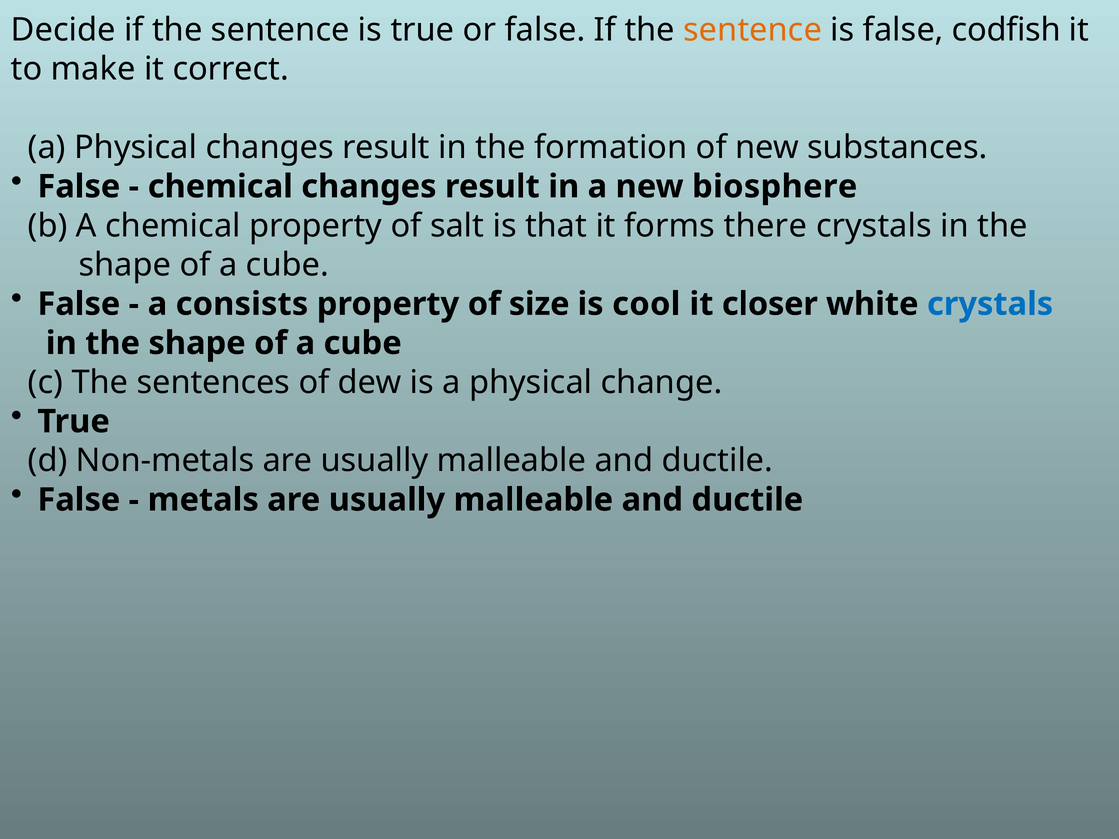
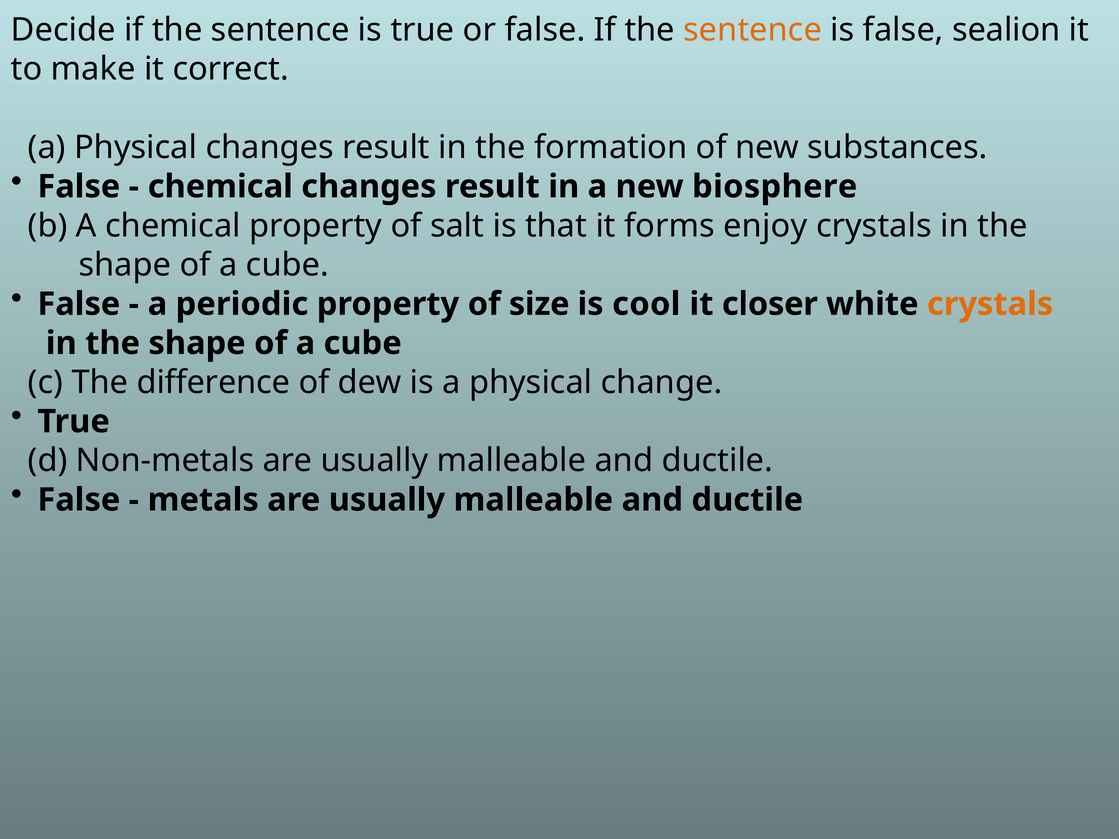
codfish: codfish -> sealion
there: there -> enjoy
consists: consists -> periodic
crystals at (990, 304) colour: blue -> orange
sentences: sentences -> difference
